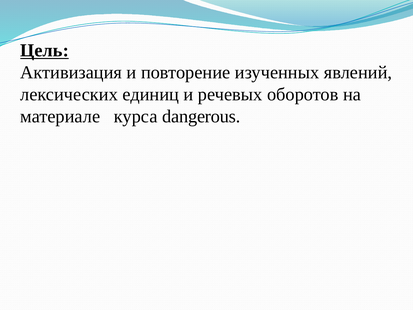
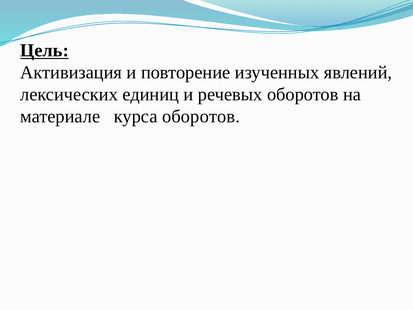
курса dangerous: dangerous -> оборотов
